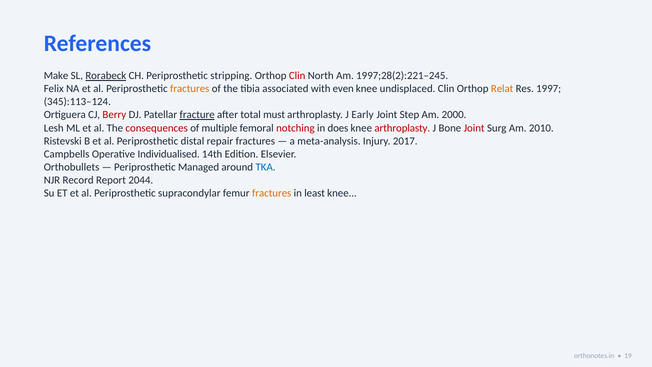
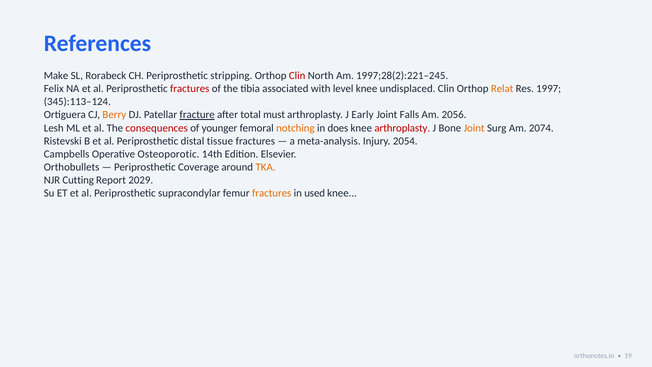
Rorabeck underline: present -> none
fractures at (190, 89) colour: orange -> red
even: even -> level
Berry colour: red -> orange
Step: Step -> Falls
2000: 2000 -> 2056
multiple: multiple -> younger
notching colour: red -> orange
Joint at (474, 128) colour: red -> orange
2010: 2010 -> 2074
repair: repair -> tissue
2017: 2017 -> 2054
Individualised: Individualised -> Osteoporotic
Managed: Managed -> Coverage
TKA colour: blue -> orange
Record: Record -> Cutting
2044: 2044 -> 2029
least: least -> used
